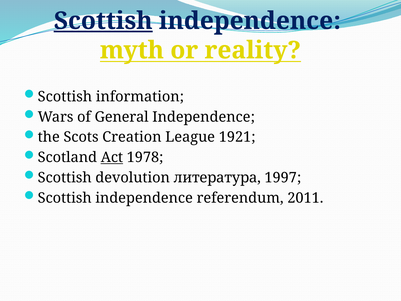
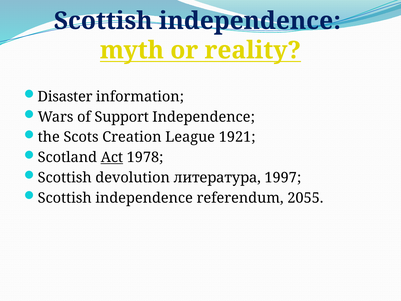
Scottish at (103, 21) underline: present -> none
Scottish at (65, 97): Scottish -> Disaster
General: General -> Support
2011: 2011 -> 2055
